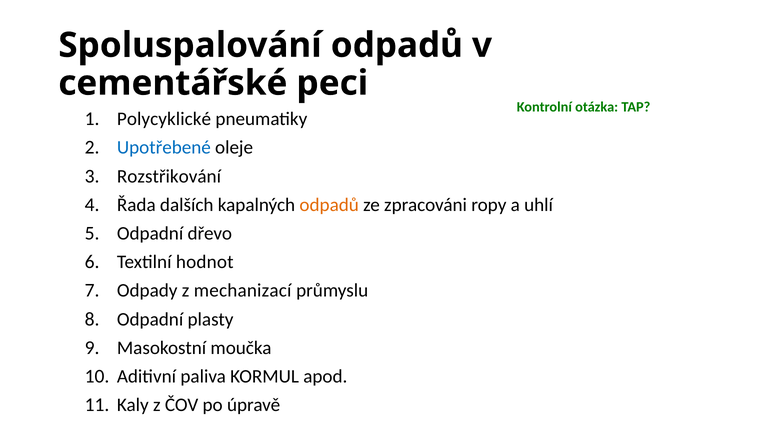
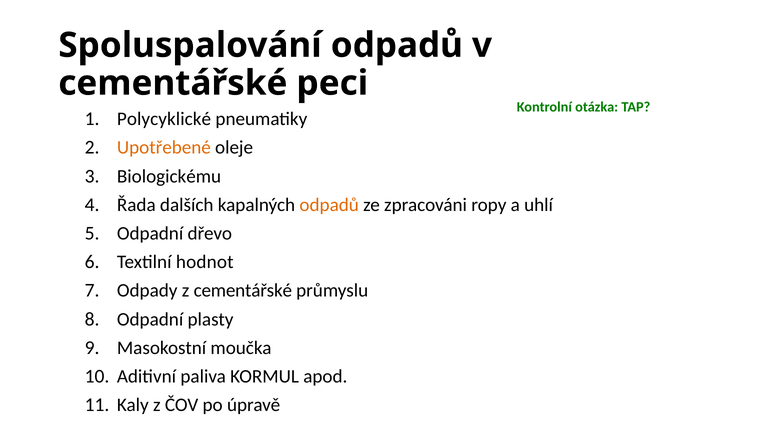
Upotřebené colour: blue -> orange
Rozstřikování: Rozstřikování -> Biologickému
z mechanizací: mechanizací -> cementářské
